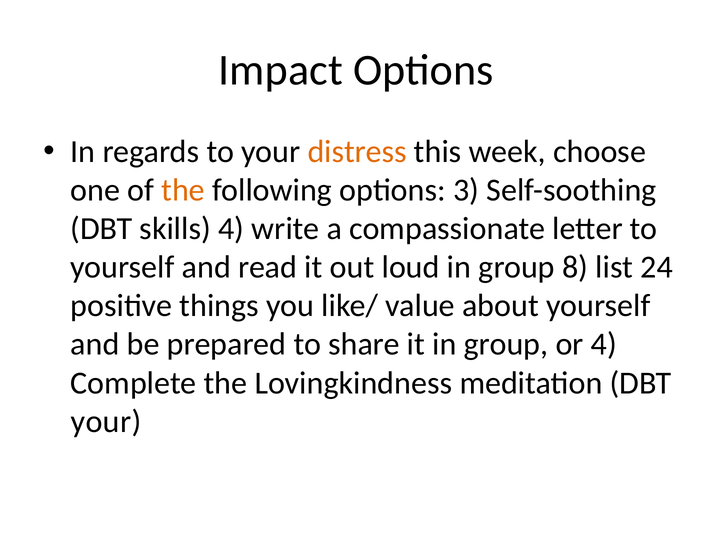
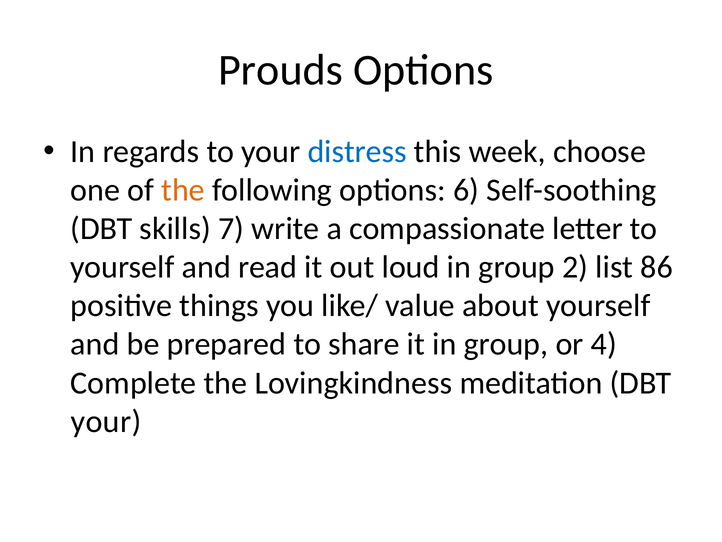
Impact: Impact -> Prouds
distress colour: orange -> blue
3: 3 -> 6
skills 4: 4 -> 7
8: 8 -> 2
24: 24 -> 86
